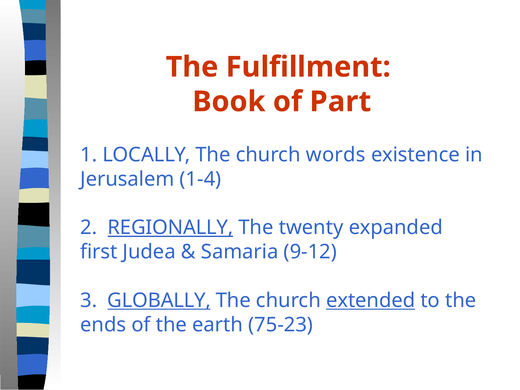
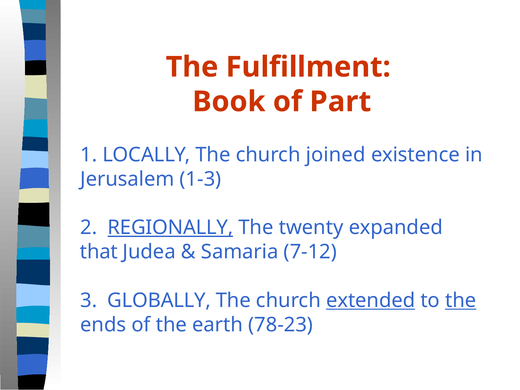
words: words -> joined
1-4: 1-4 -> 1-3
first: first -> that
9-12: 9-12 -> 7-12
GLOBALLY underline: present -> none
the at (461, 300) underline: none -> present
75-23: 75-23 -> 78-23
